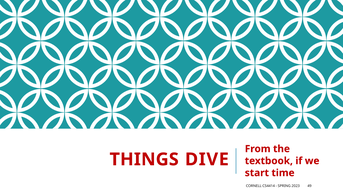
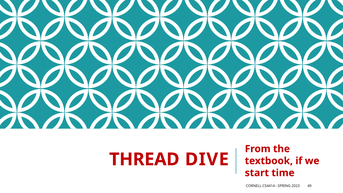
THINGS: THINGS -> THREAD
